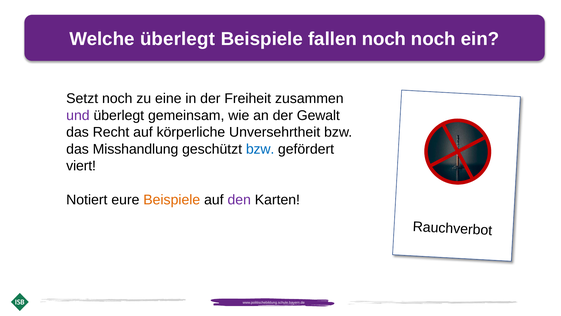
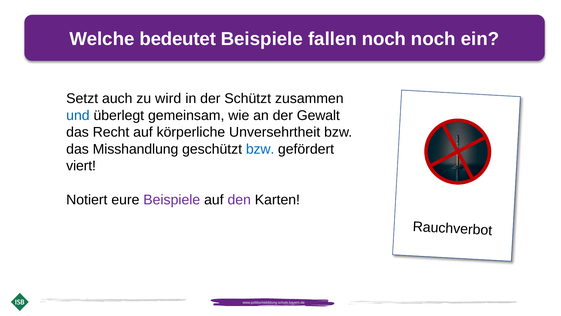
Welche überlegt: überlegt -> bedeutet
Setzt noch: noch -> auch
eine: eine -> wird
Freiheit: Freiheit -> Schützt
und colour: purple -> blue
Beispiele at (172, 199) colour: orange -> purple
